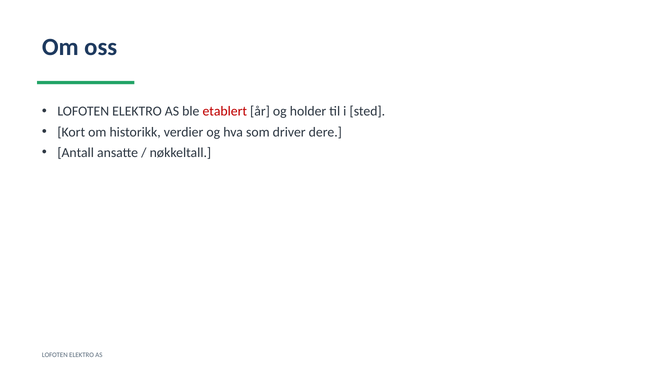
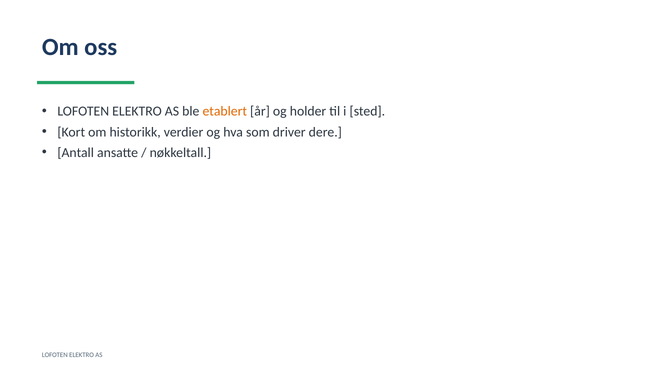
etablert colour: red -> orange
